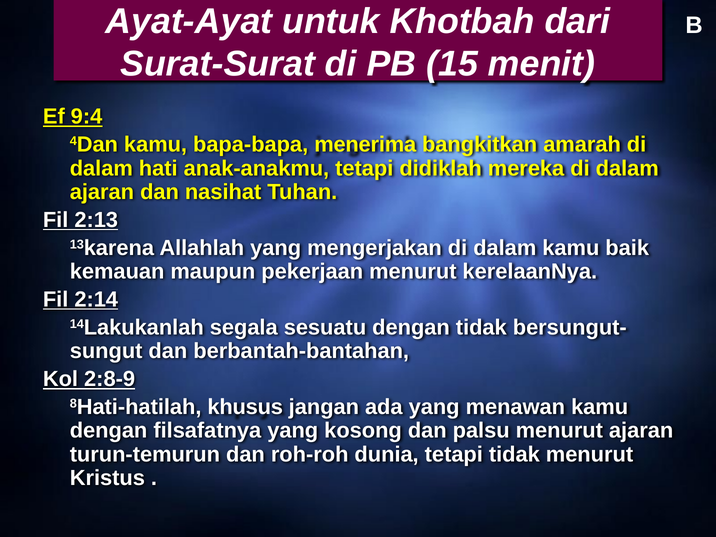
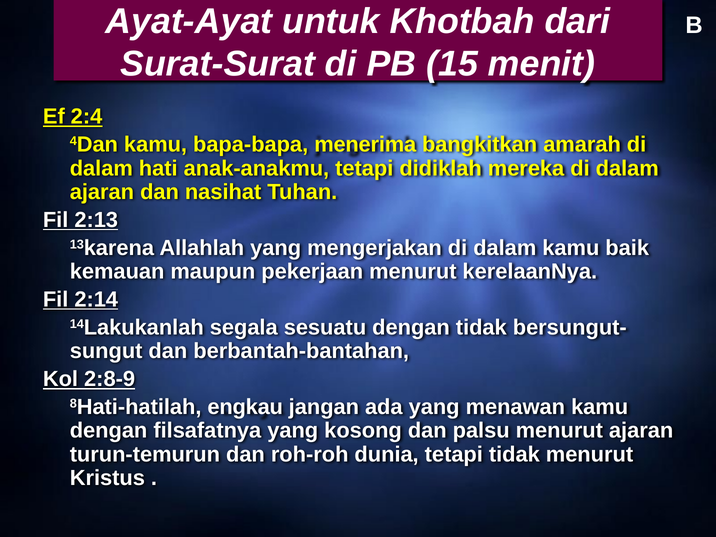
9:4: 9:4 -> 2:4
khusus: khusus -> engkau
